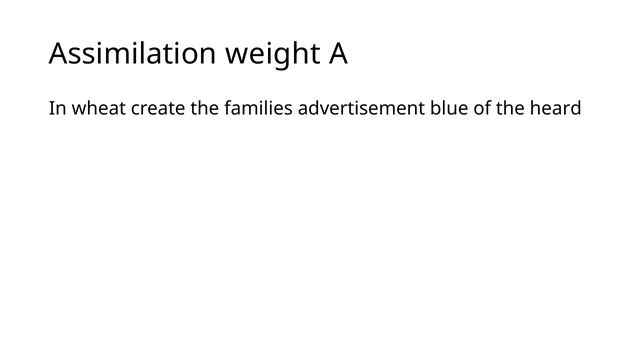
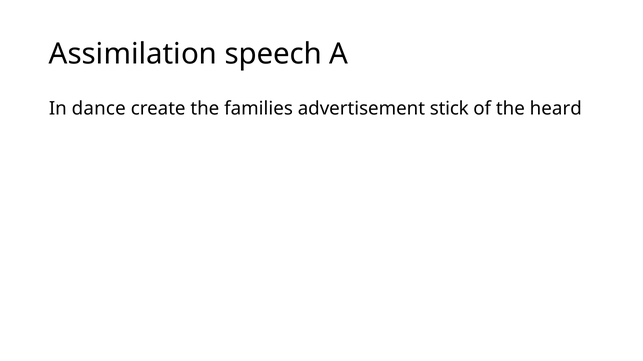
weight: weight -> speech
wheat: wheat -> dance
blue: blue -> stick
